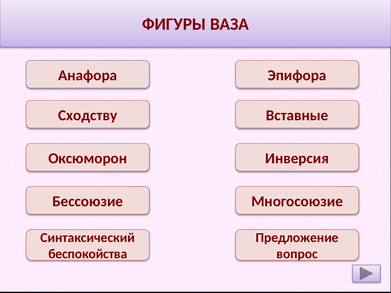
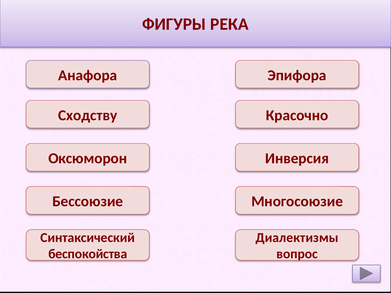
ВАЗА: ВАЗА -> РЕКА
Вставные: Вставные -> Красочно
Предложение: Предложение -> Диалектизмы
